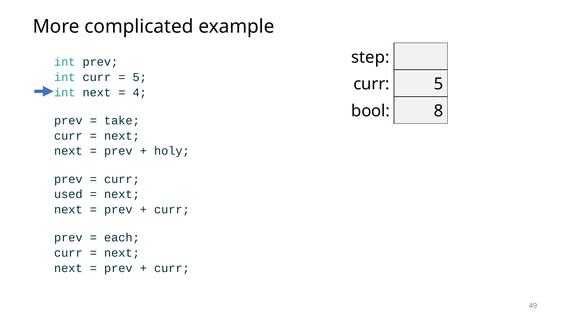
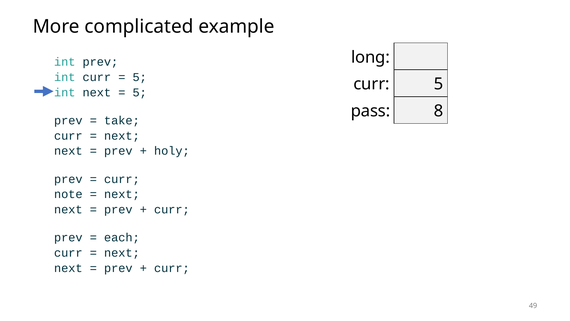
step: step -> long
4 at (140, 92): 4 -> 5
bool: bool -> pass
used: used -> note
